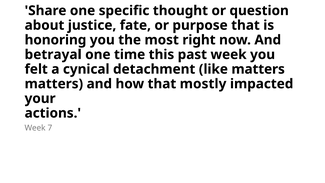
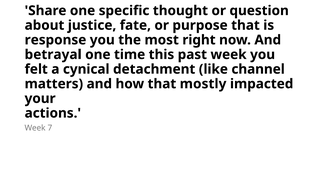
honoring: honoring -> response
like matters: matters -> channel
